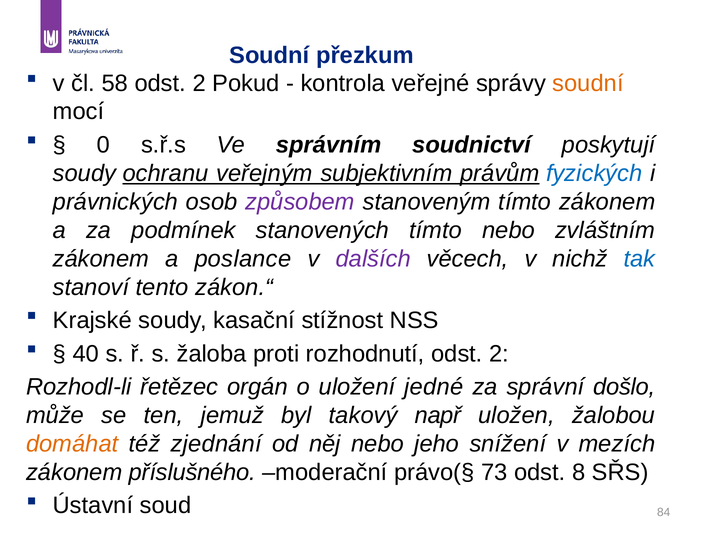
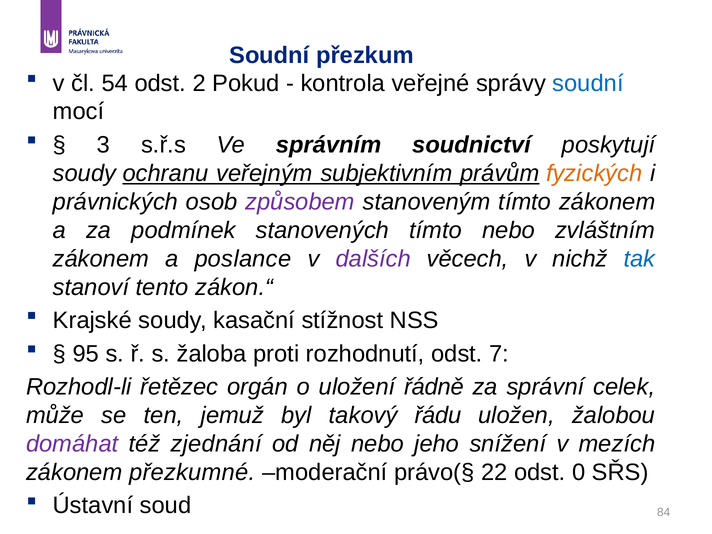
58: 58 -> 54
soudní at (588, 83) colour: orange -> blue
0: 0 -> 3
fyzických colour: blue -> orange
40: 40 -> 95
rozhodnutí odst 2: 2 -> 7
jedné: jedné -> řádně
došlo: došlo -> celek
např: např -> řádu
domáhat colour: orange -> purple
příslušného: příslušného -> přezkumné
73: 73 -> 22
8: 8 -> 0
